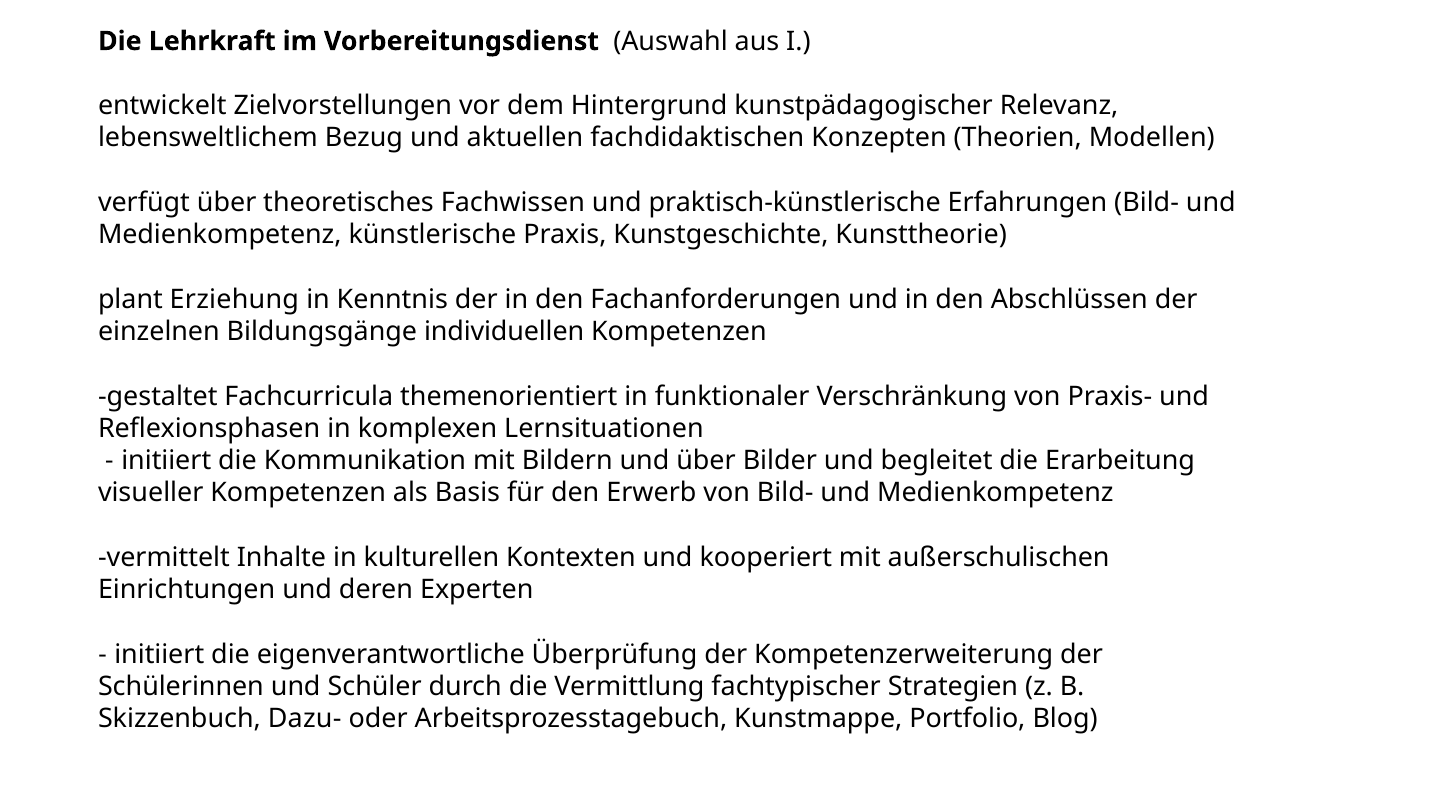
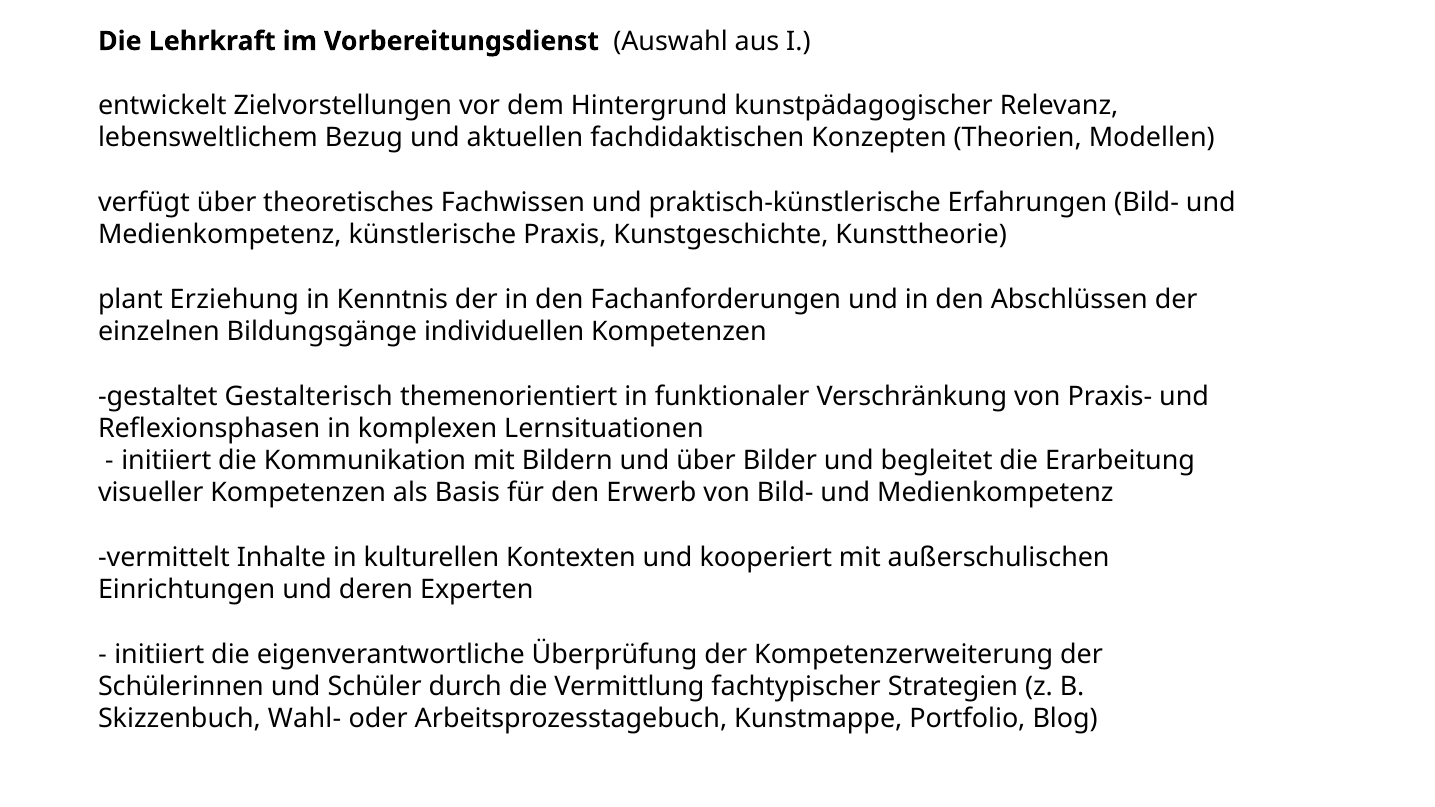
Fachcurricula: Fachcurricula -> Gestalterisch
Dazu-: Dazu- -> Wahl-
